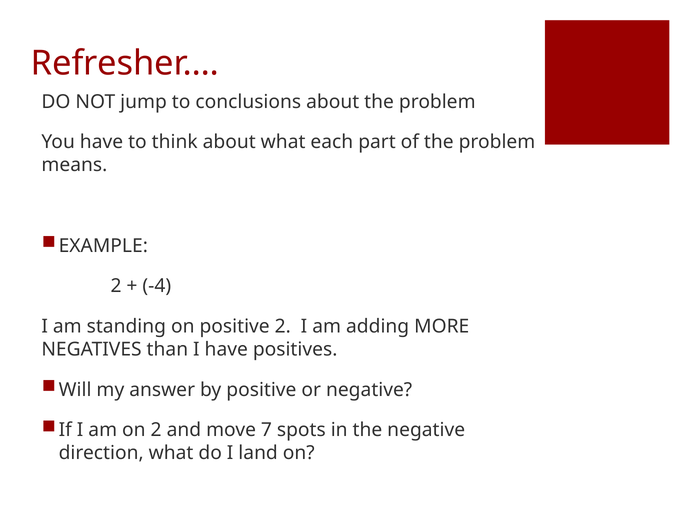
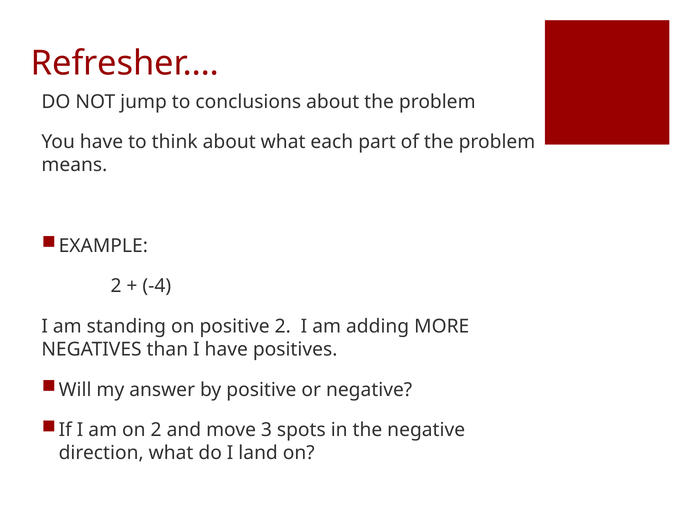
7: 7 -> 3
